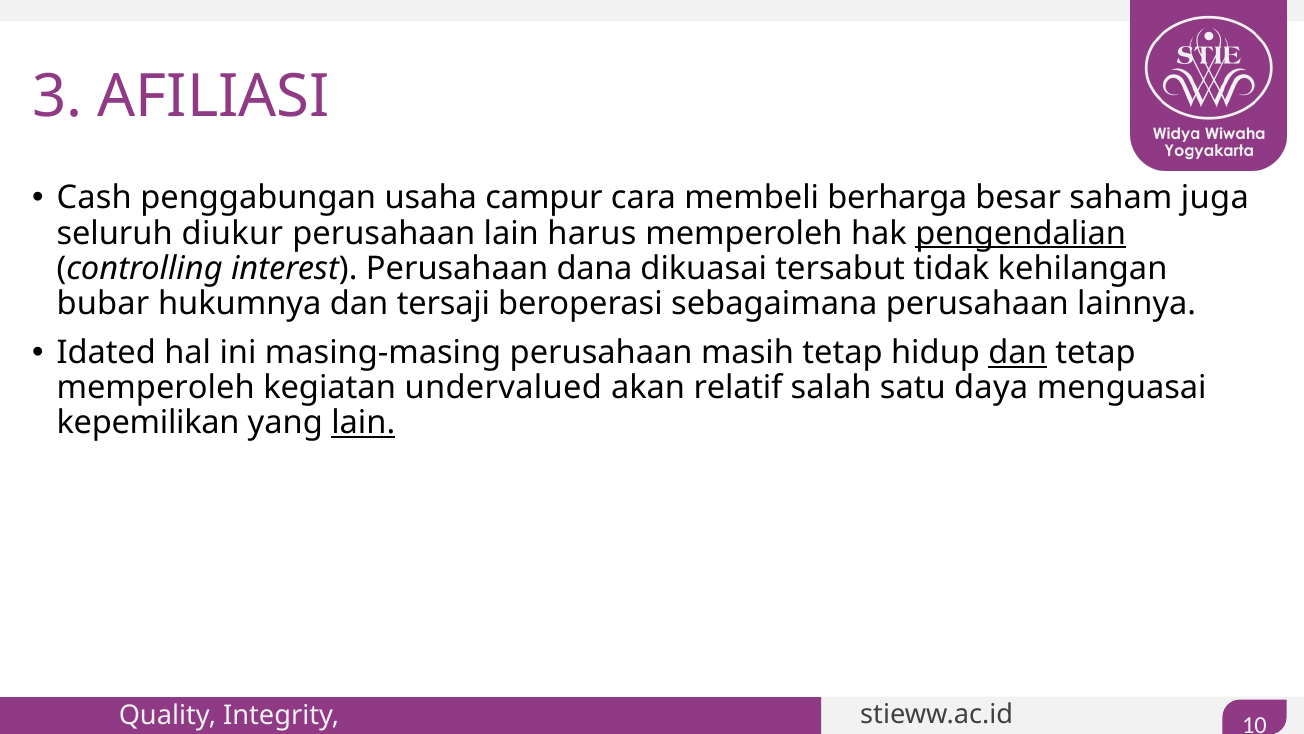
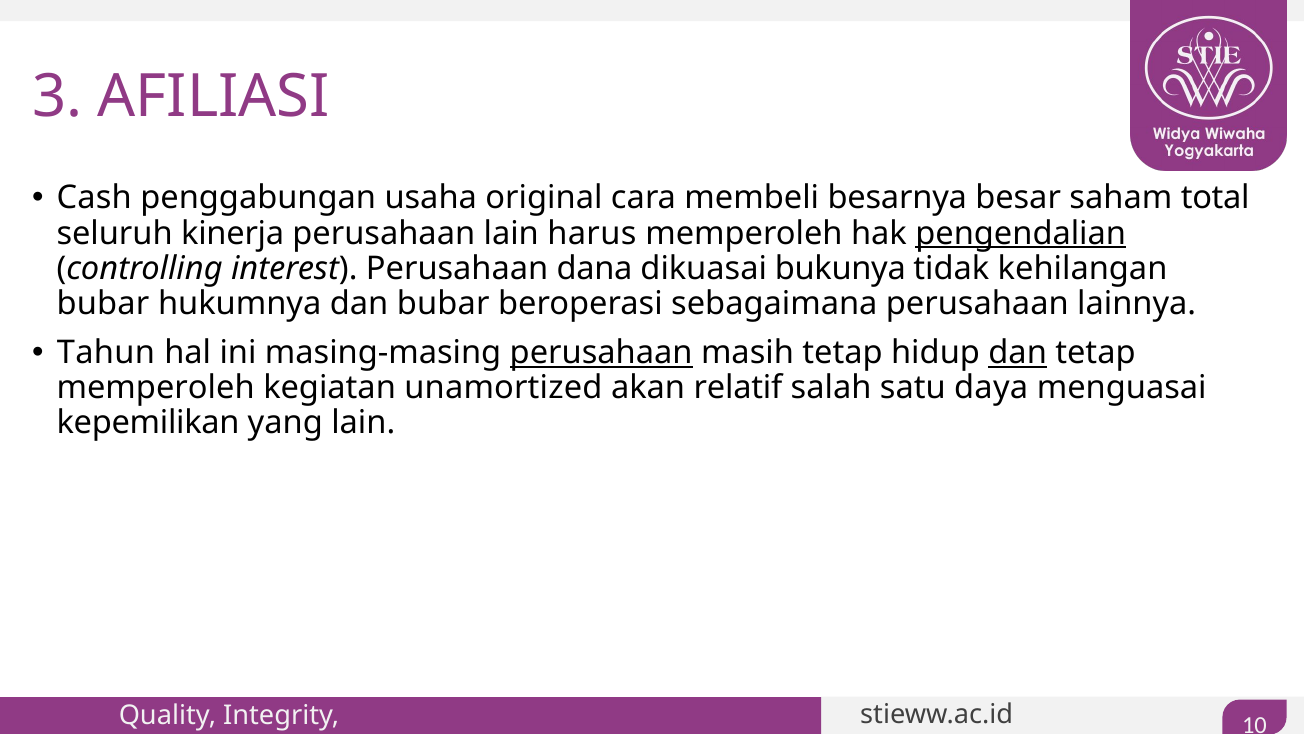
campur: campur -> original
berharga: berharga -> besarnya
juga: juga -> total
diukur: diukur -> kinerja
tersabut: tersabut -> bukunya
dan tersaji: tersaji -> bubar
Idated: Idated -> Tahun
perusahaan at (601, 352) underline: none -> present
undervalued: undervalued -> unamortized
lain at (363, 423) underline: present -> none
